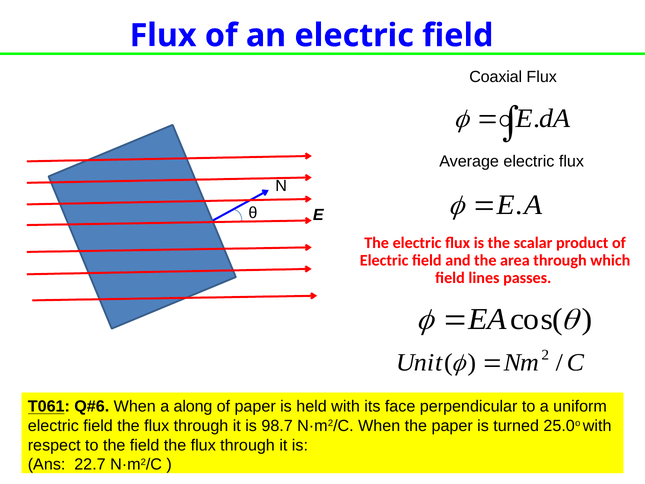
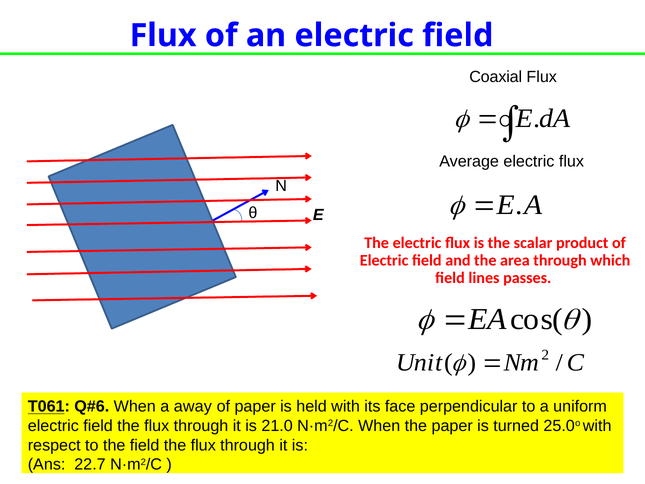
along: along -> away
98.7: 98.7 -> 21.0
